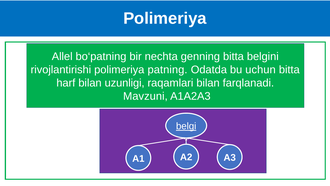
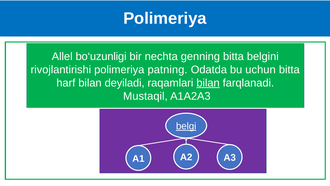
bo‘patning: bo‘patning -> bo‘uzunligi
uzunligi: uzunligi -> deyiladi
bilan at (208, 83) underline: none -> present
Mavzuni: Mavzuni -> Mustaqil
